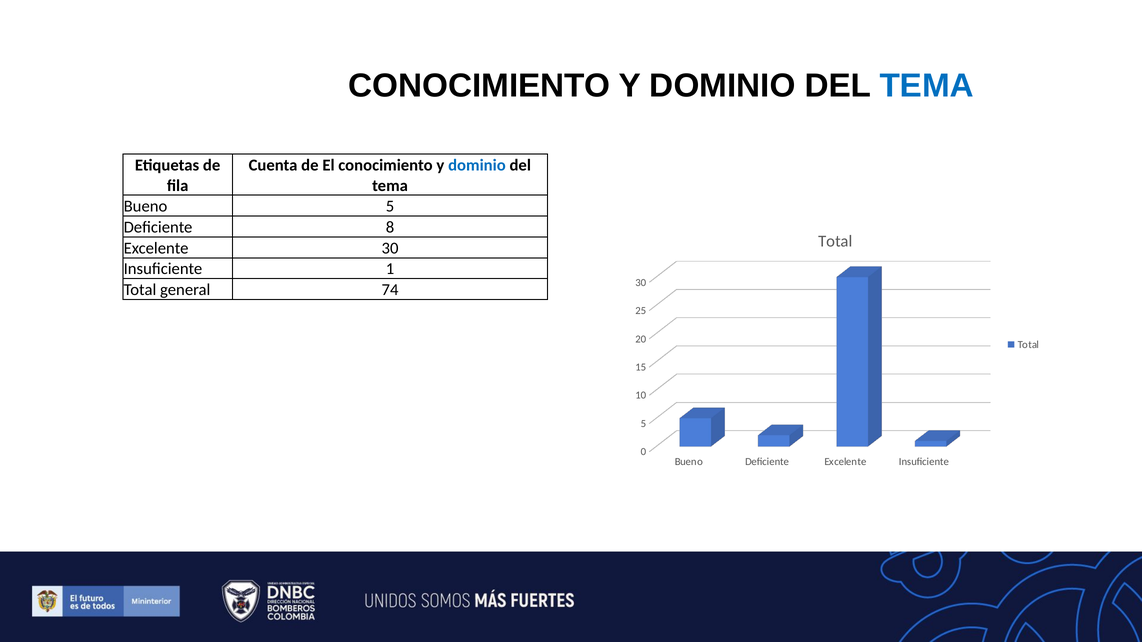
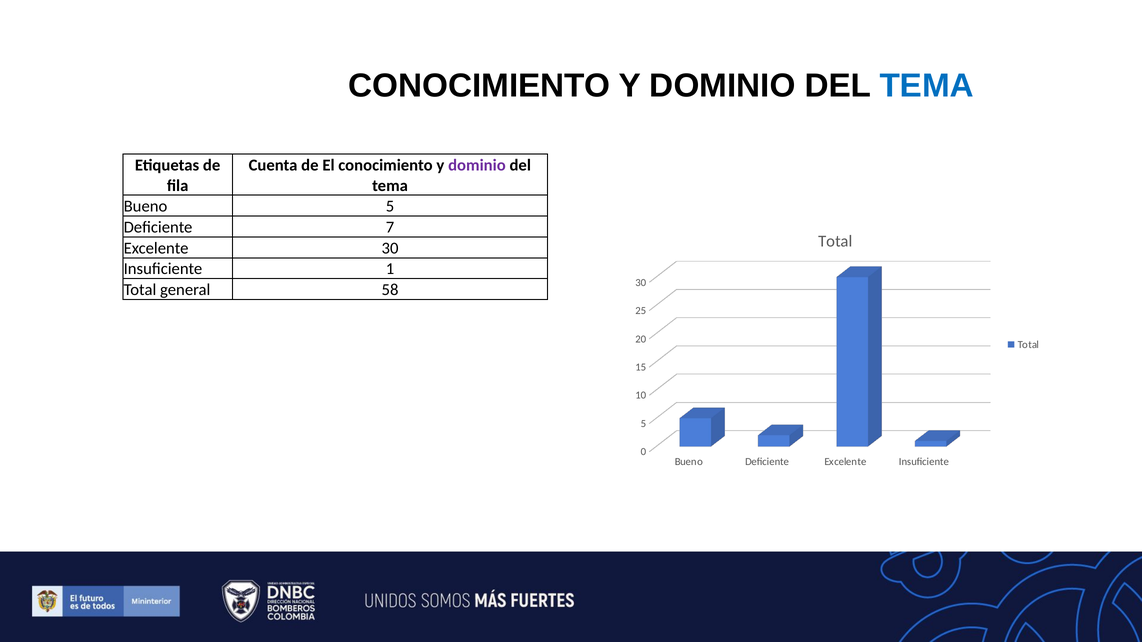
dominio at (477, 165) colour: blue -> purple
8: 8 -> 7
74: 74 -> 58
